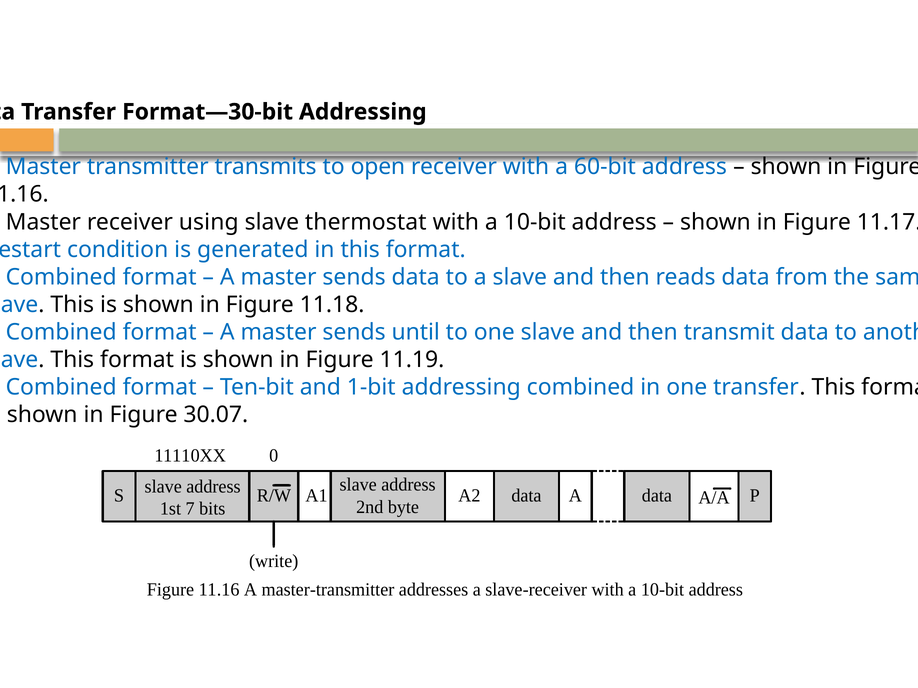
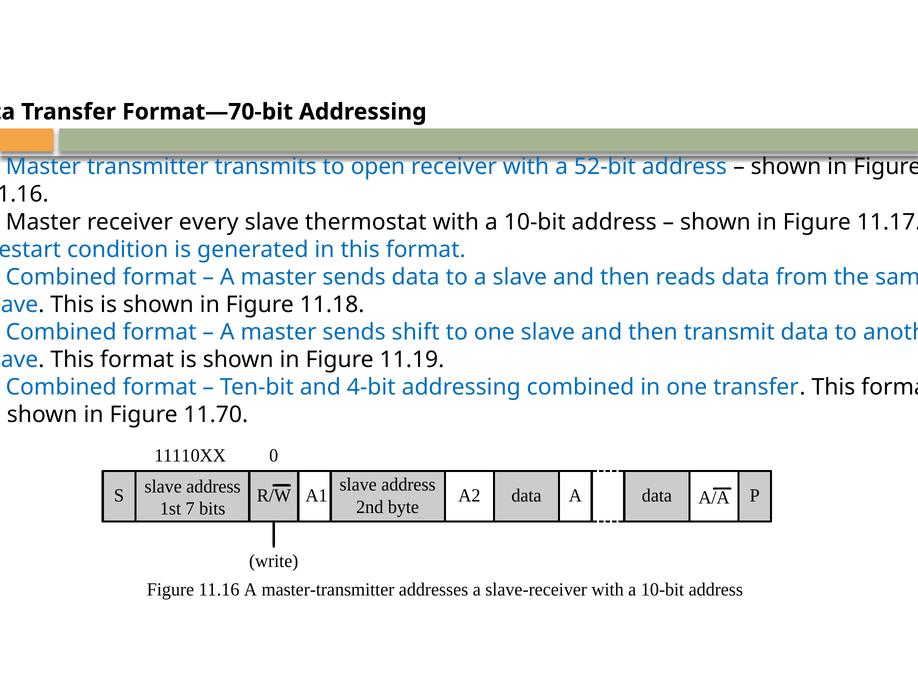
Format—30-bit: Format—30-bit -> Format—70-bit
60-bit: 60-bit -> 52-bit
using: using -> every
until: until -> shift
1-bit: 1-bit -> 4-bit
30.07: 30.07 -> 11.70
